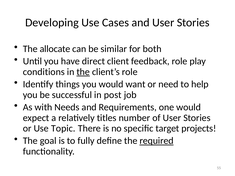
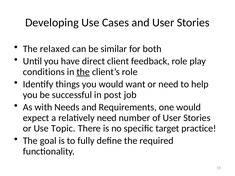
allocate: allocate -> relaxed
relatively titles: titles -> need
projects: projects -> practice
required underline: present -> none
